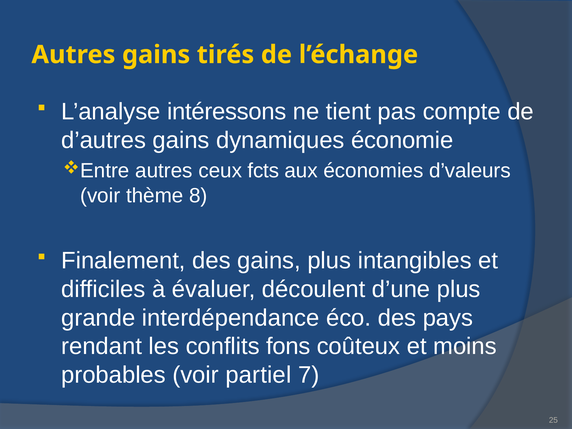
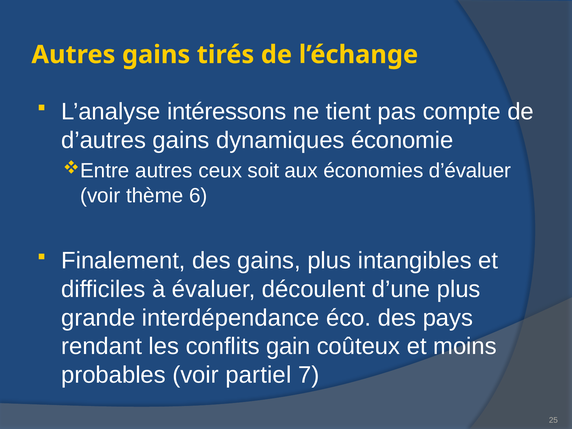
fcts: fcts -> soit
d’valeurs: d’valeurs -> d’évaluer
8: 8 -> 6
fons: fons -> gain
